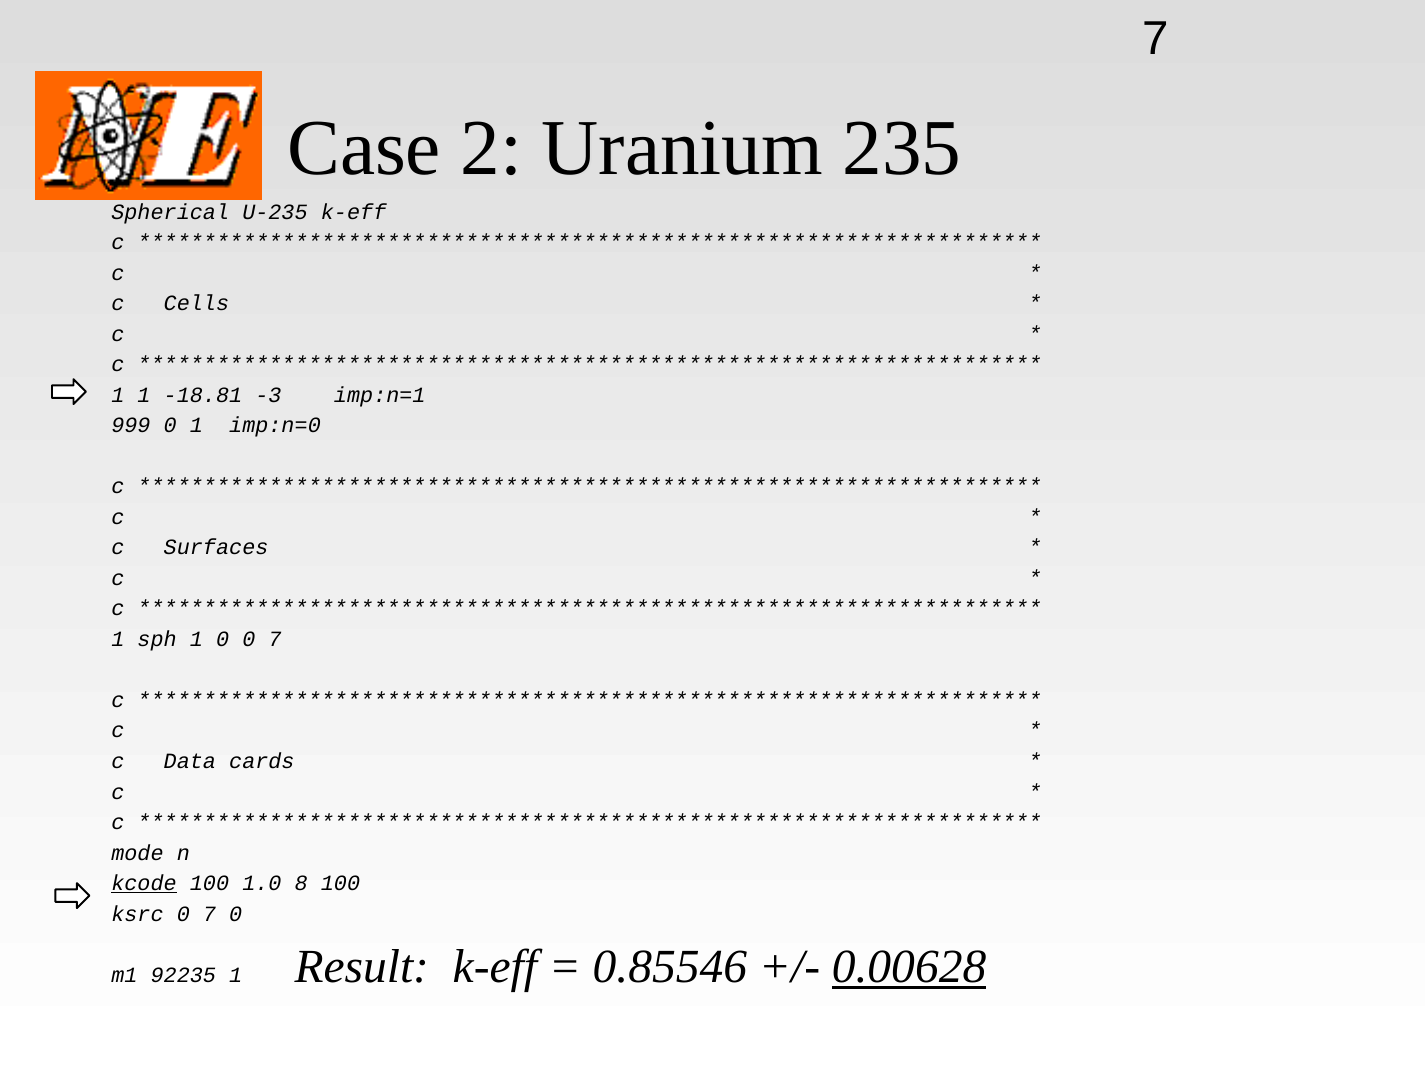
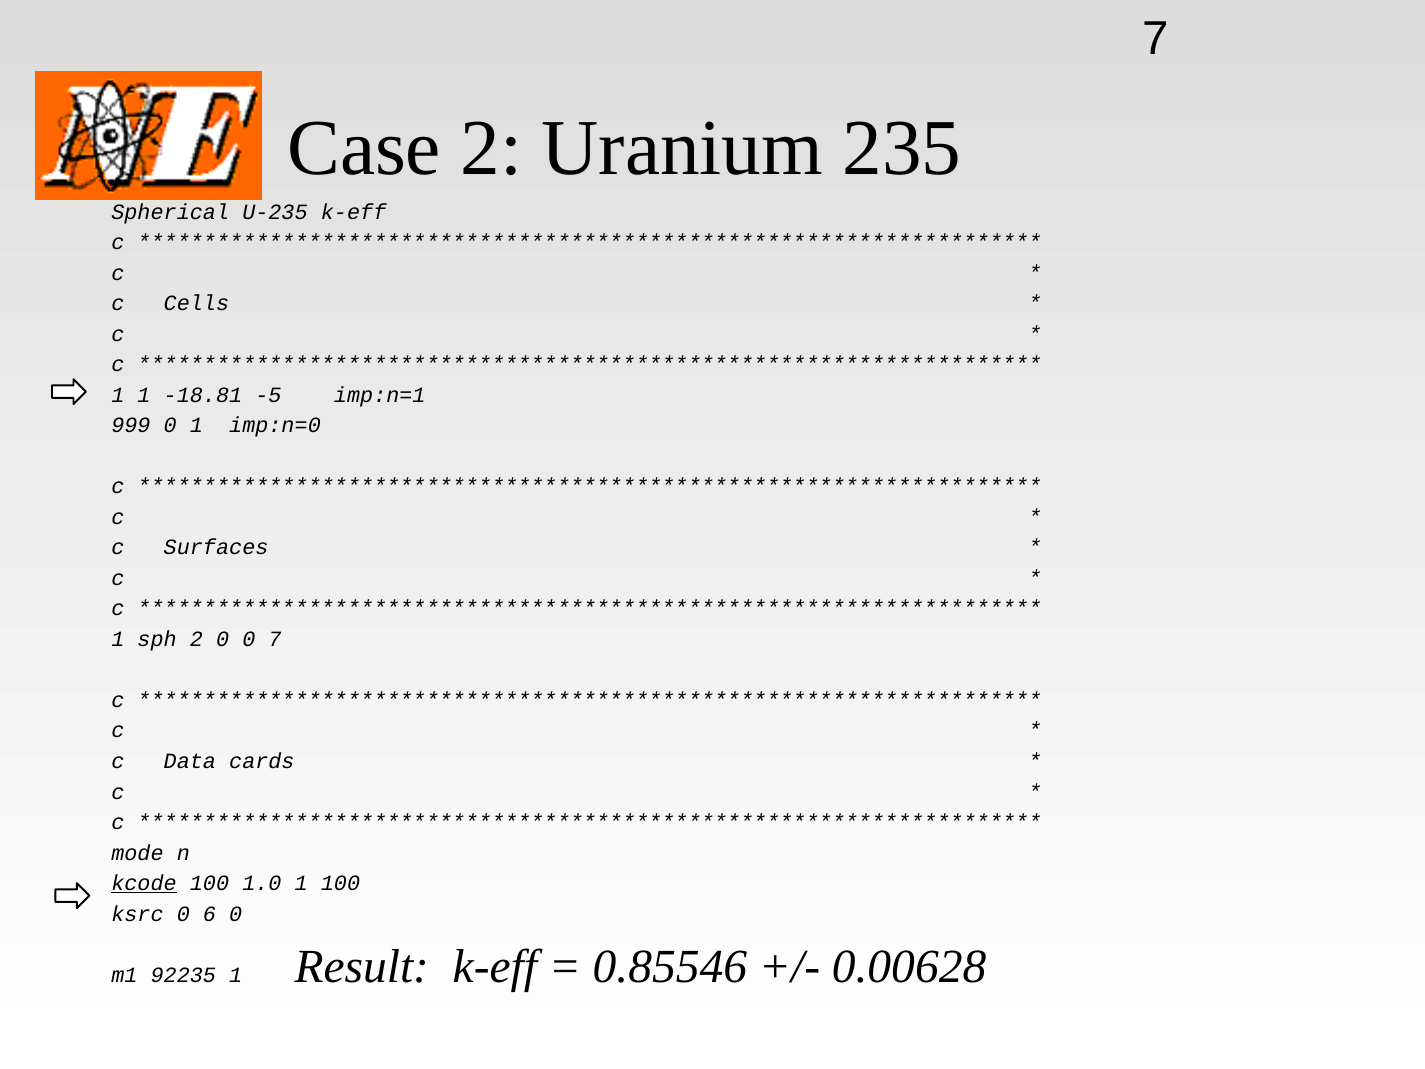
-3: -3 -> -5
sph 1: 1 -> 2
1.0 8: 8 -> 1
ksrc 0 7: 7 -> 6
0.00628 underline: present -> none
